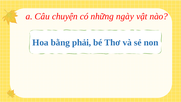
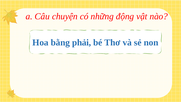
ngày: ngày -> động
